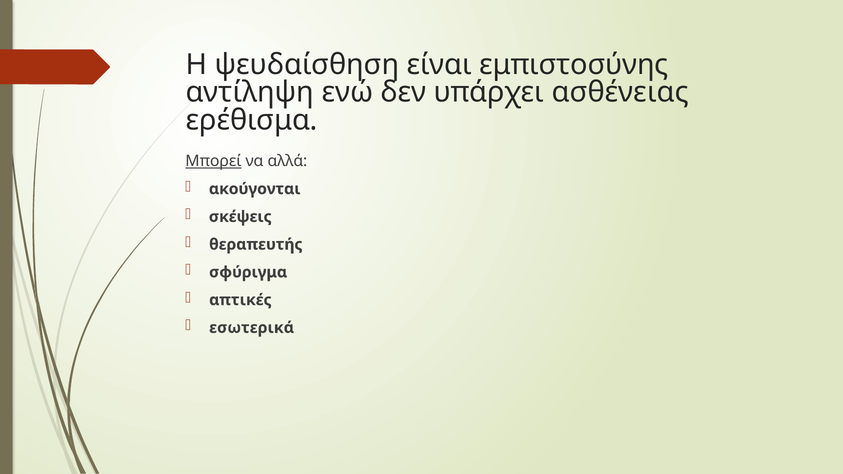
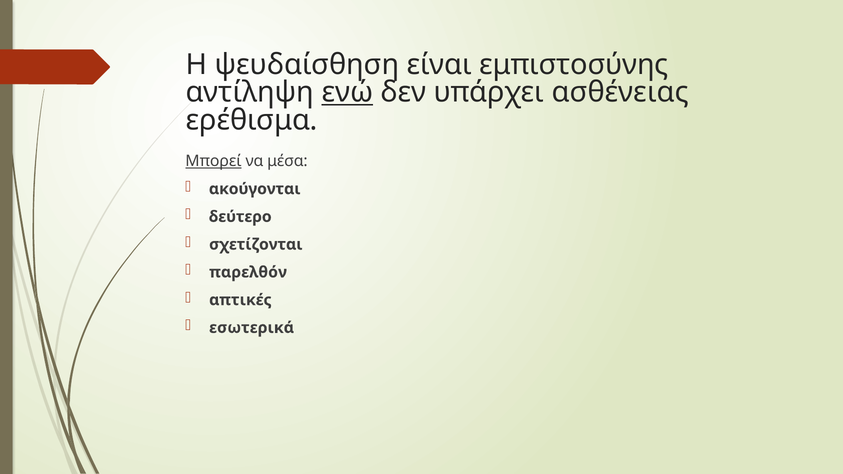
ενώ underline: none -> present
αλλά: αλλά -> μέσα
σκέψεις: σκέψεις -> δεύτερο
θεραπευτής: θεραπευτής -> σχετίζονται
σφύριγμα: σφύριγμα -> παρελθόν
